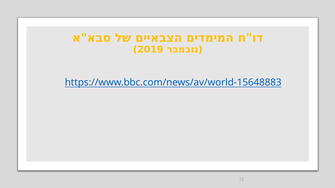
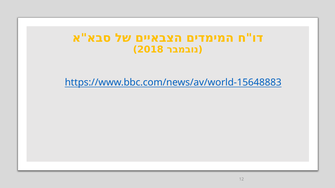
2019: 2019 -> 2018
